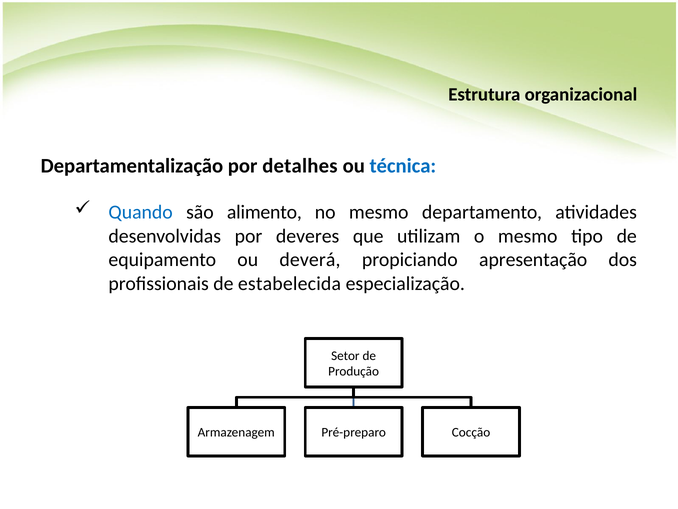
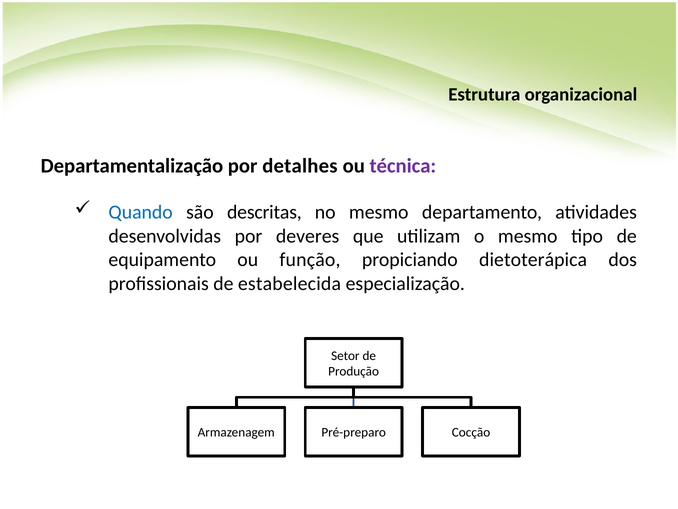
técnica colour: blue -> purple
alimento: alimento -> descritas
deverá: deverá -> função
apresentação: apresentação -> dietoterápica
